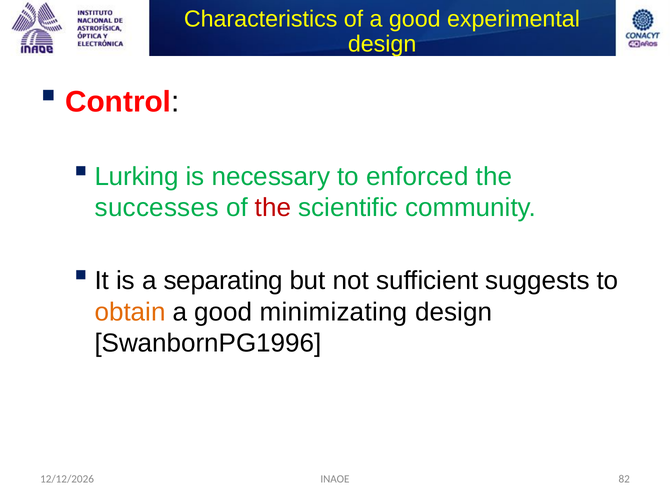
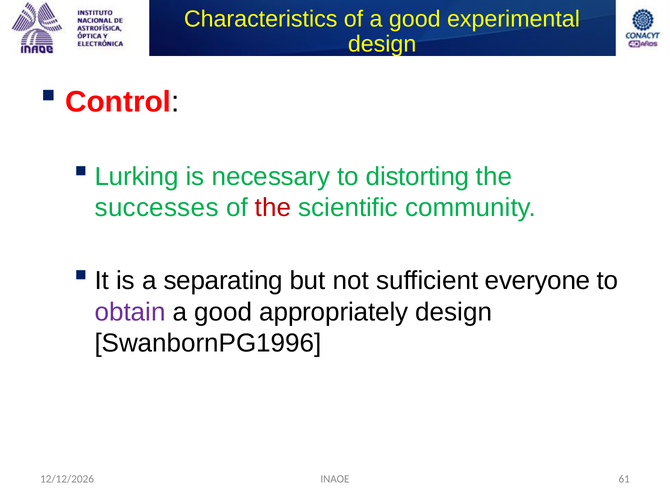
enforced: enforced -> distorting
suggests: suggests -> everyone
obtain colour: orange -> purple
minimizating: minimizating -> appropriately
82: 82 -> 61
